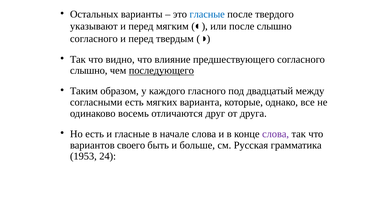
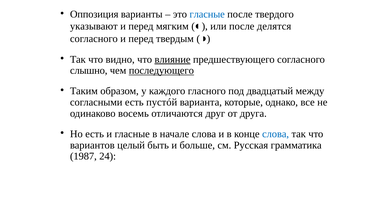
Остальных: Остальных -> Оппозиция
после слышно: слышно -> делятся
влияние underline: none -> present
мягких: мягких -> пустóй
слова at (276, 134) colour: purple -> blue
своего: своего -> целый
1953: 1953 -> 1987
